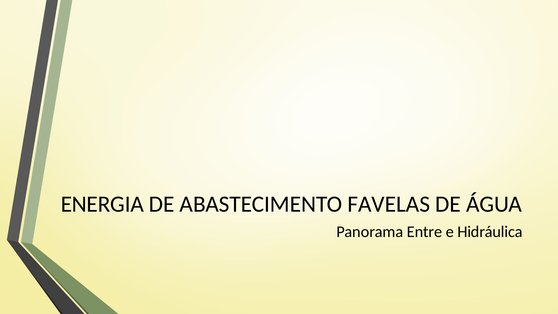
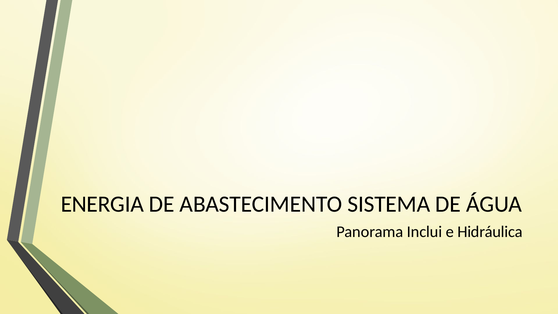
FAVELAS: FAVELAS -> SISTEMA
Entre: Entre -> Inclui
